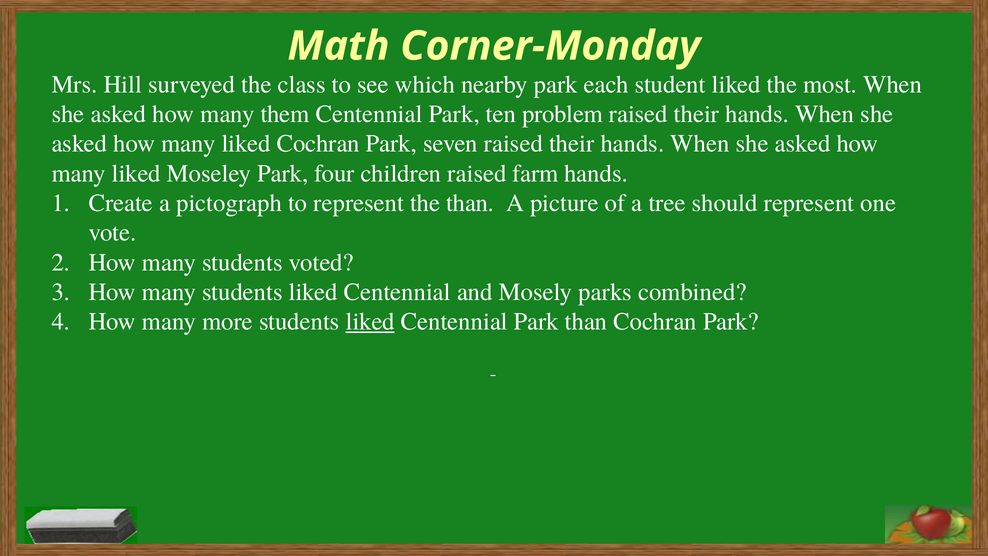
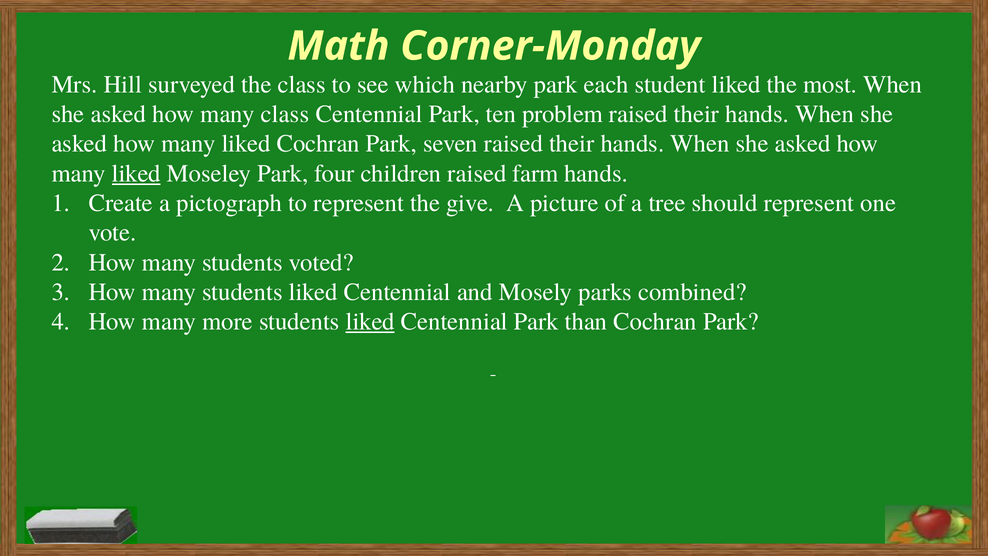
many them: them -> class
liked at (136, 173) underline: none -> present
the than: than -> give
